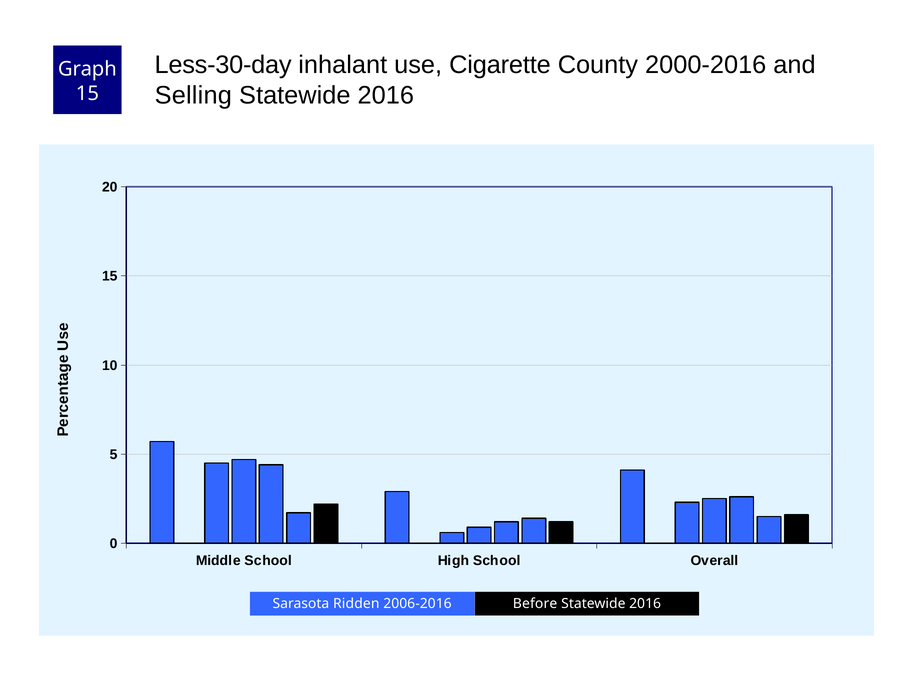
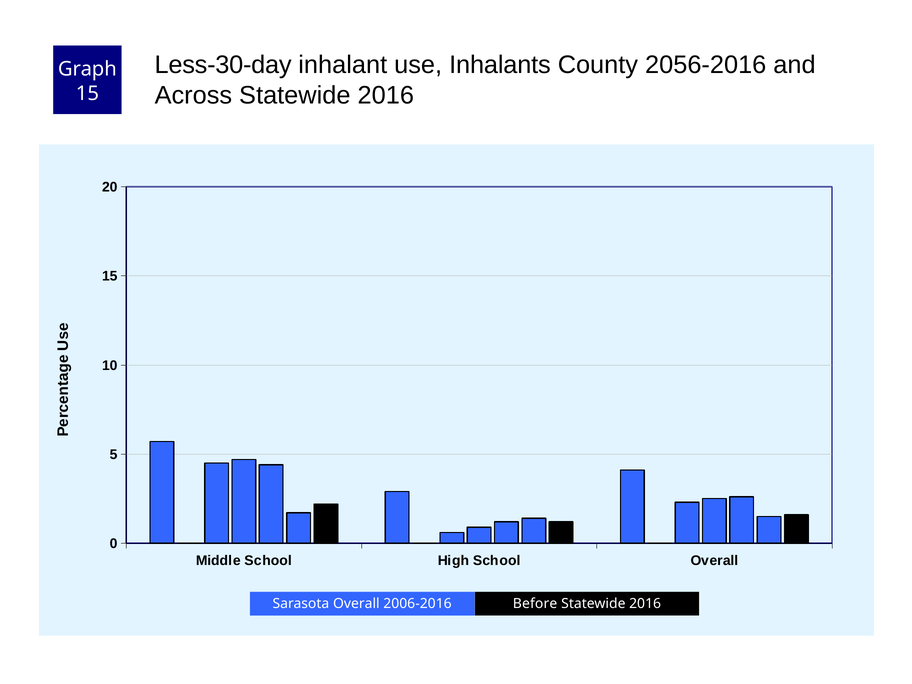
Cigarette: Cigarette -> Inhalants
2000-2016: 2000-2016 -> 2056-2016
Selling: Selling -> Across
Sarasota Ridden: Ridden -> Overall
